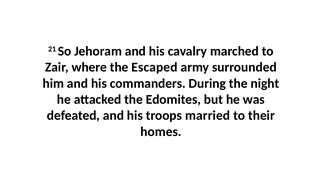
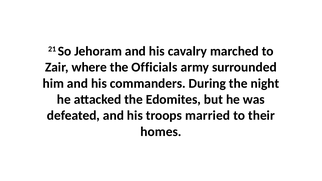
Escaped: Escaped -> Officials
